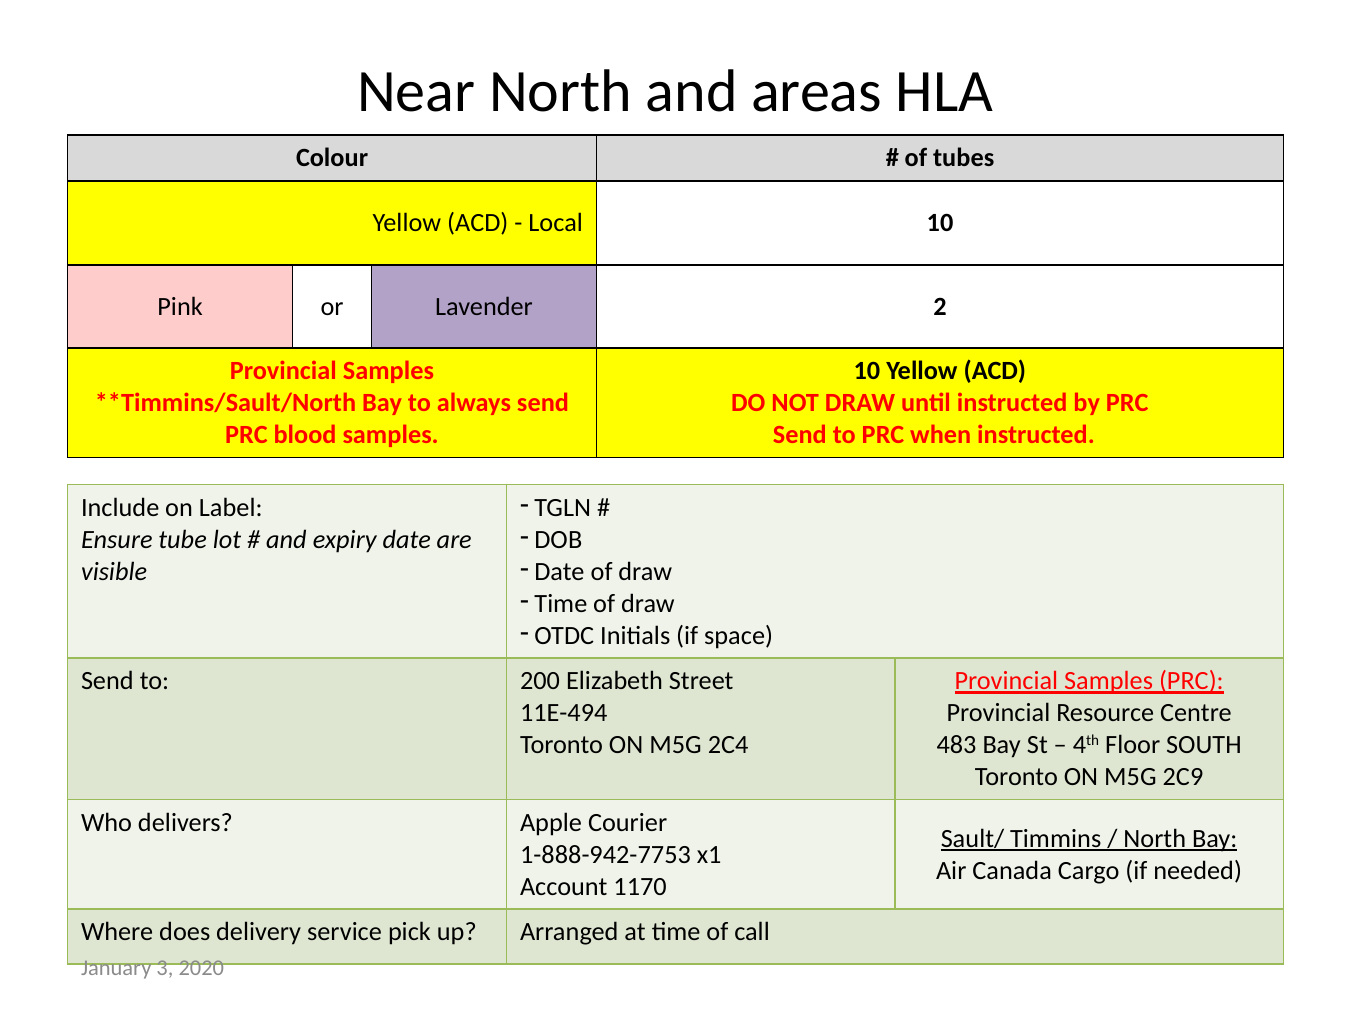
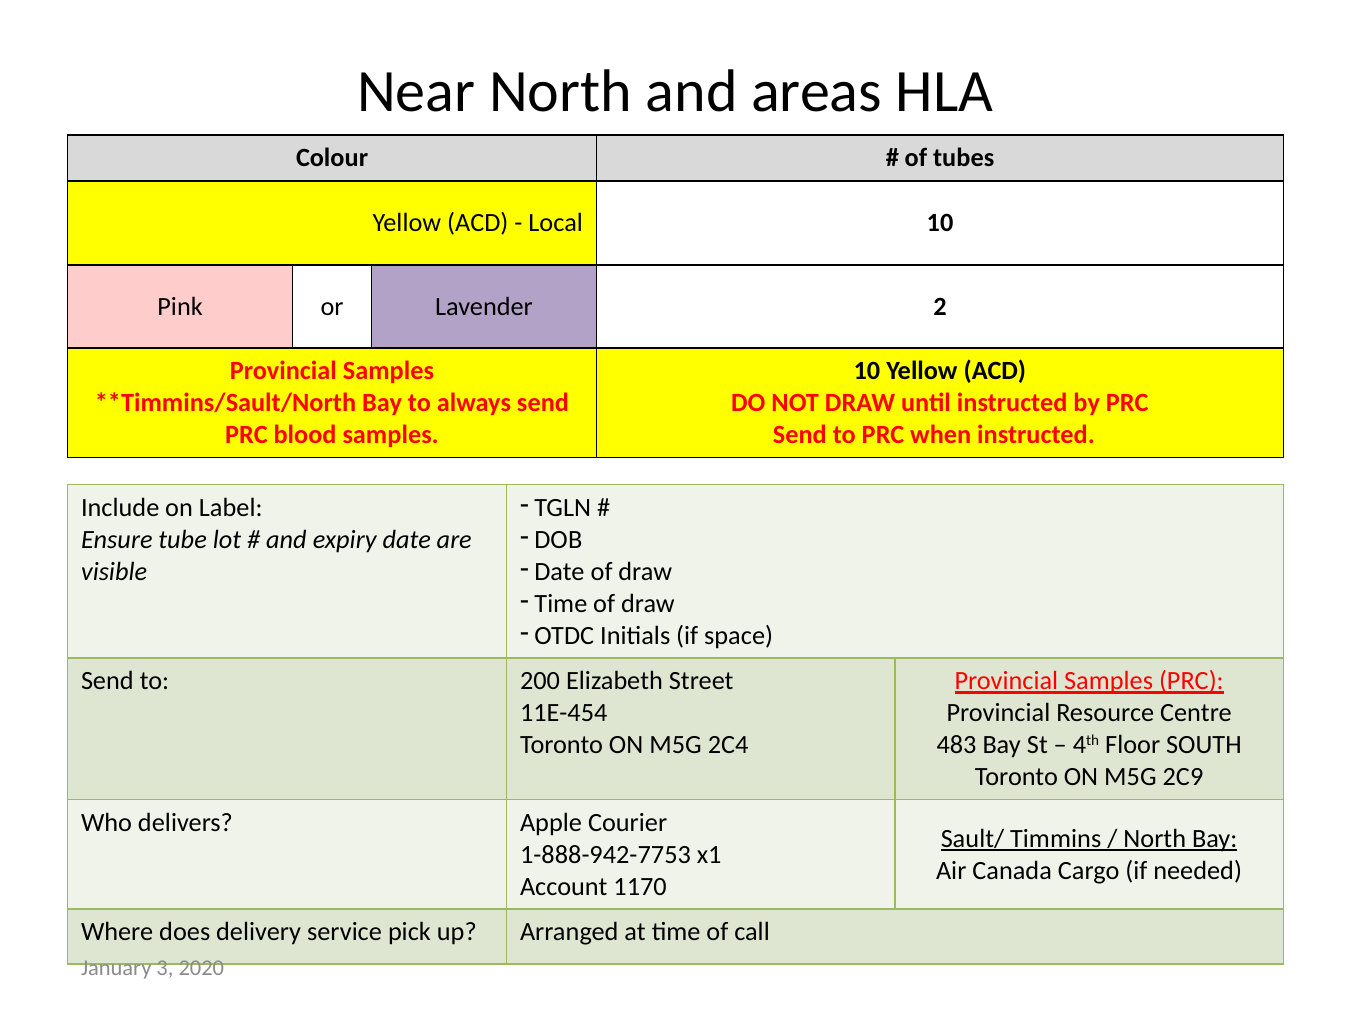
11E-494: 11E-494 -> 11E-454
